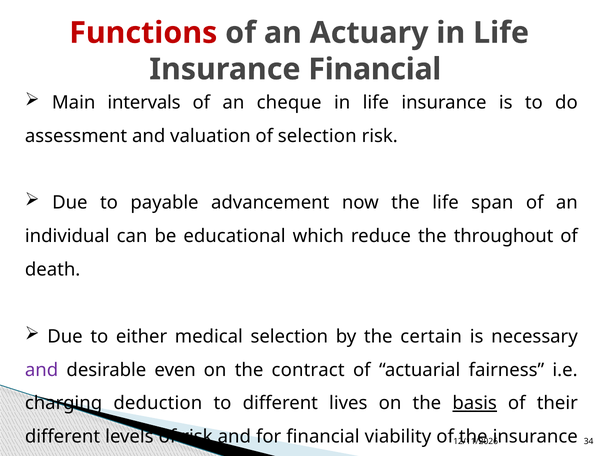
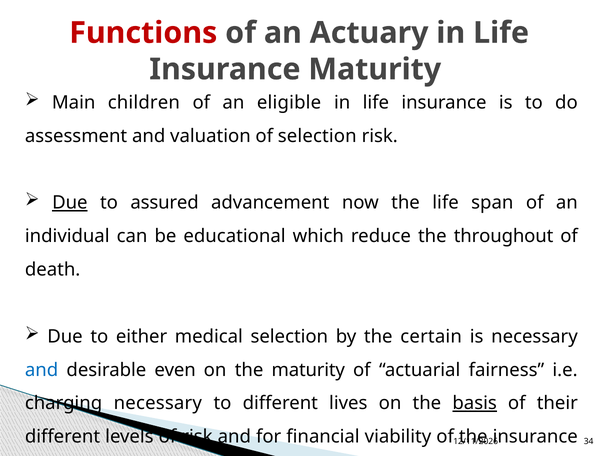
Insurance Financial: Financial -> Maturity
intervals: intervals -> children
cheque: cheque -> eligible
Due at (70, 203) underline: none -> present
payable: payable -> assured
and at (42, 370) colour: purple -> blue
the contract: contract -> maturity
charging deduction: deduction -> necessary
